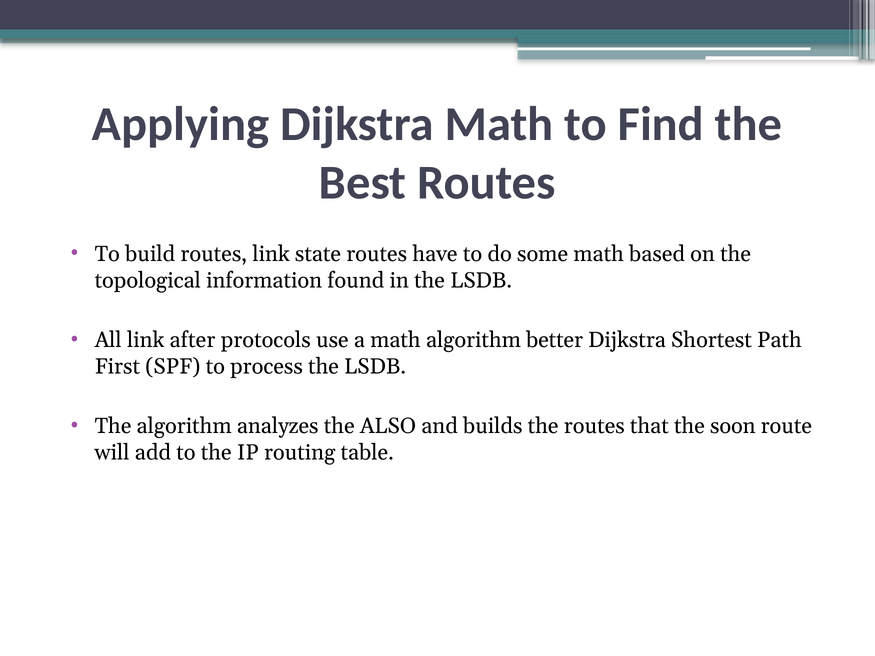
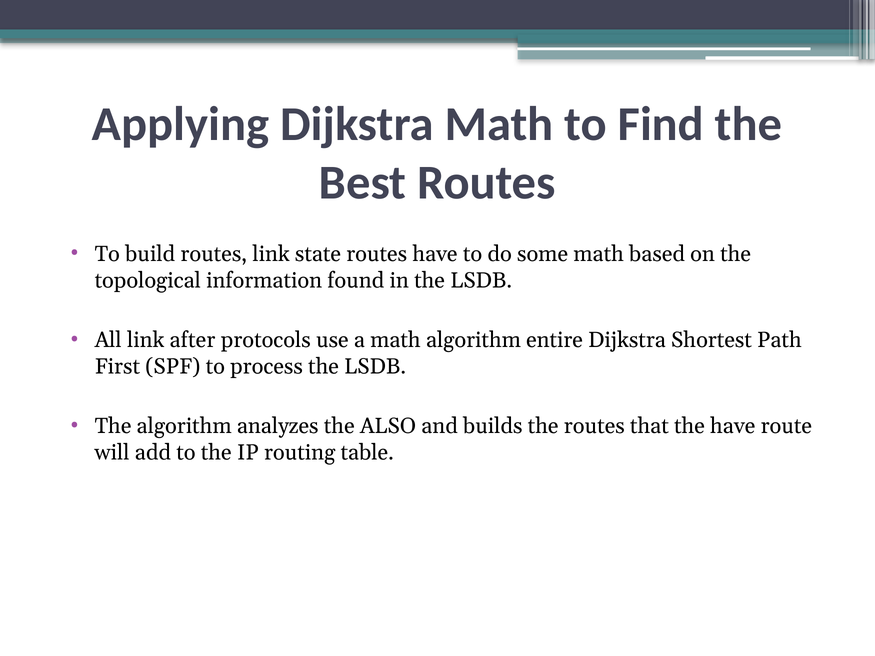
better: better -> entire
the soon: soon -> have
